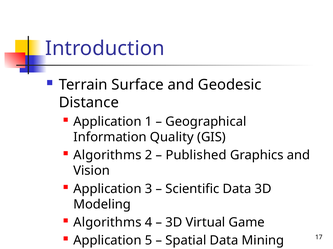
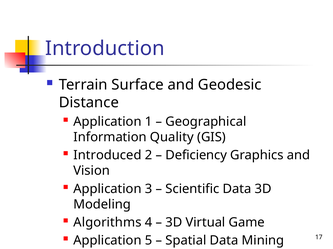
Algorithms at (107, 156): Algorithms -> Introduced
Published: Published -> Deficiency
